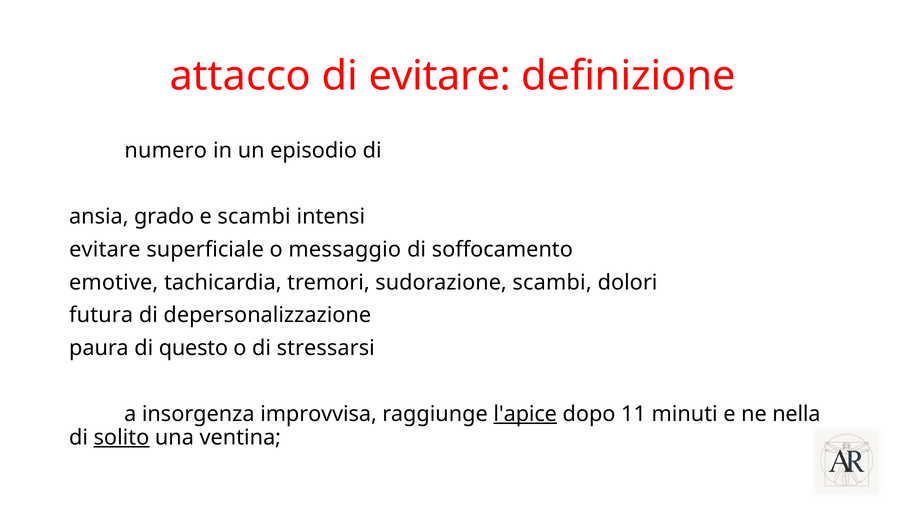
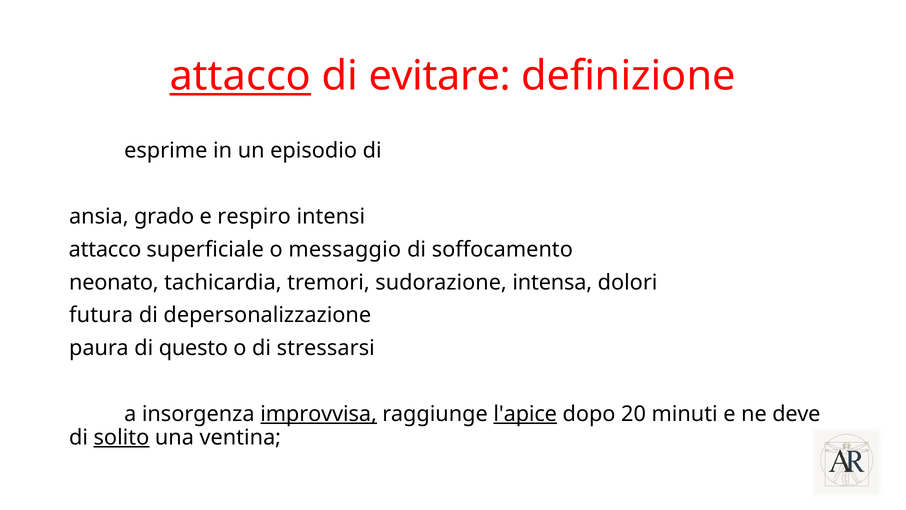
attacco at (240, 76) underline: none -> present
numero: numero -> esprime
e scambi: scambi -> respiro
evitare at (105, 249): evitare -> attacco
emotive: emotive -> neonato
sudorazione scambi: scambi -> intensa
improvvisa underline: none -> present
11: 11 -> 20
nella: nella -> deve
